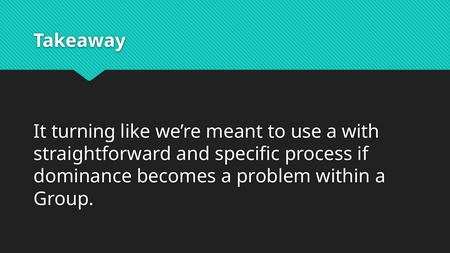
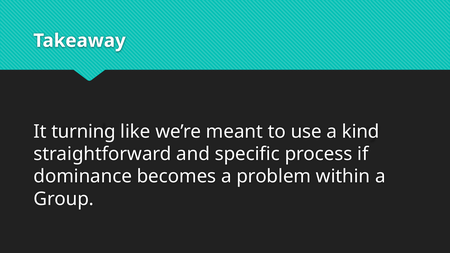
with: with -> kind
